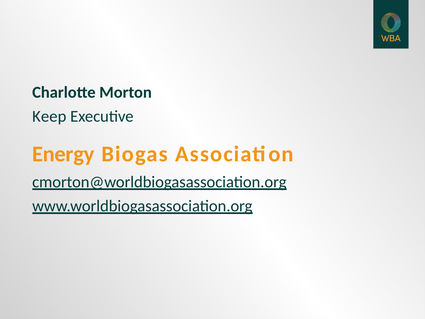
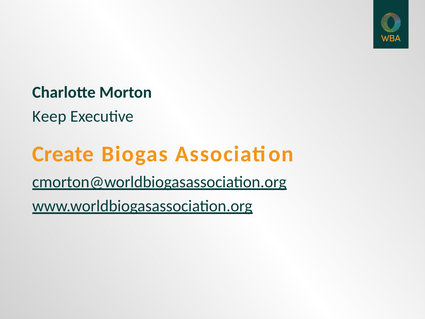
Energy: Energy -> Create
